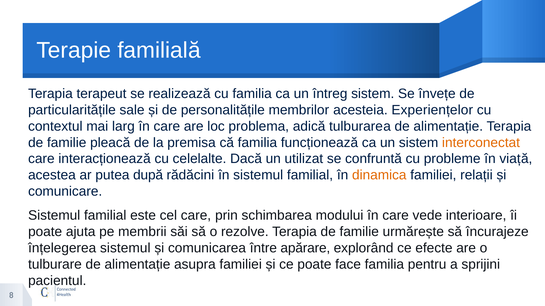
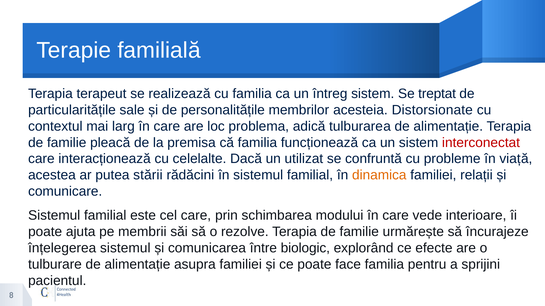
învețe: învețe -> treptat
Experiențelor: Experiențelor -> Distorsionate
interconectat colour: orange -> red
după: după -> stării
apărare: apărare -> biologic
